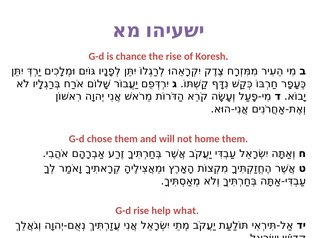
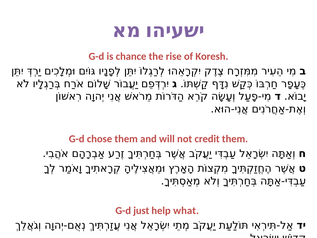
home: home -> credit
G-d rise: rise -> just
